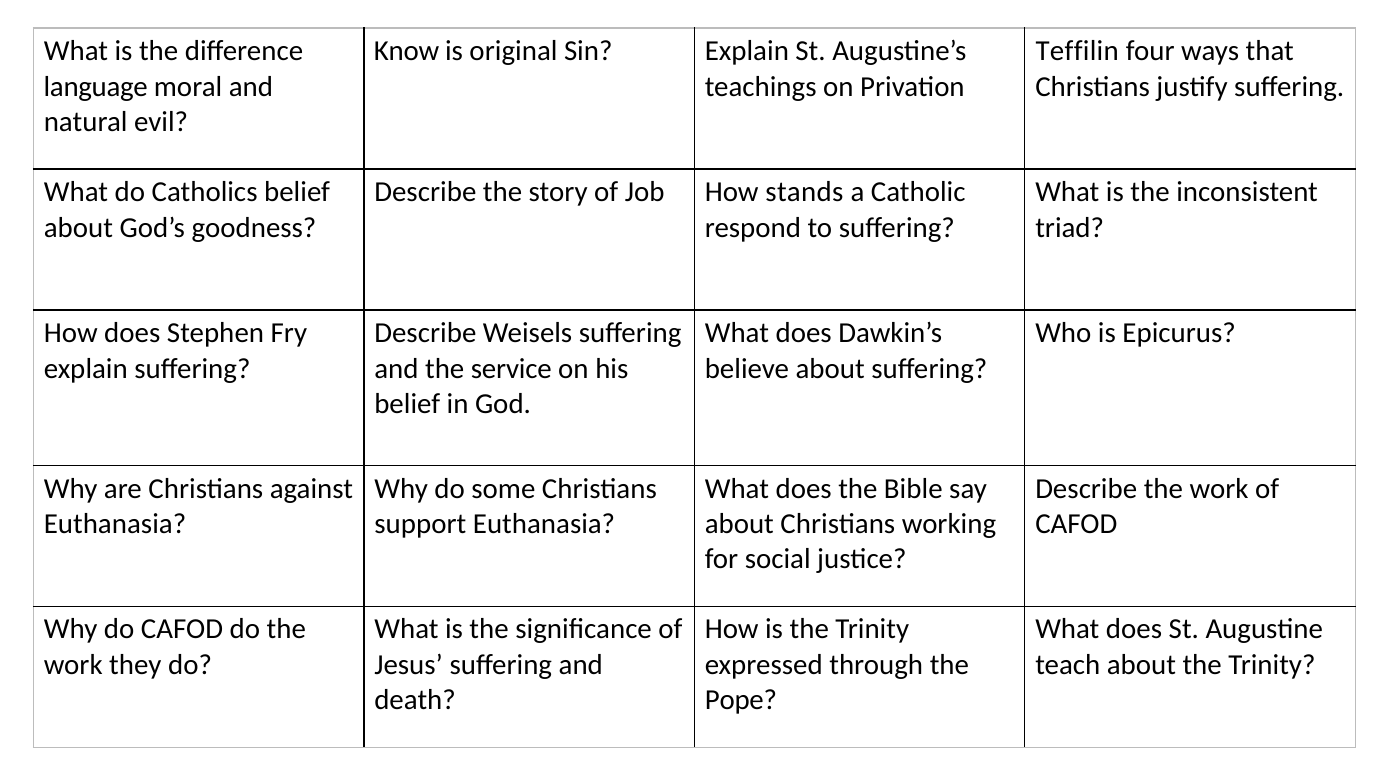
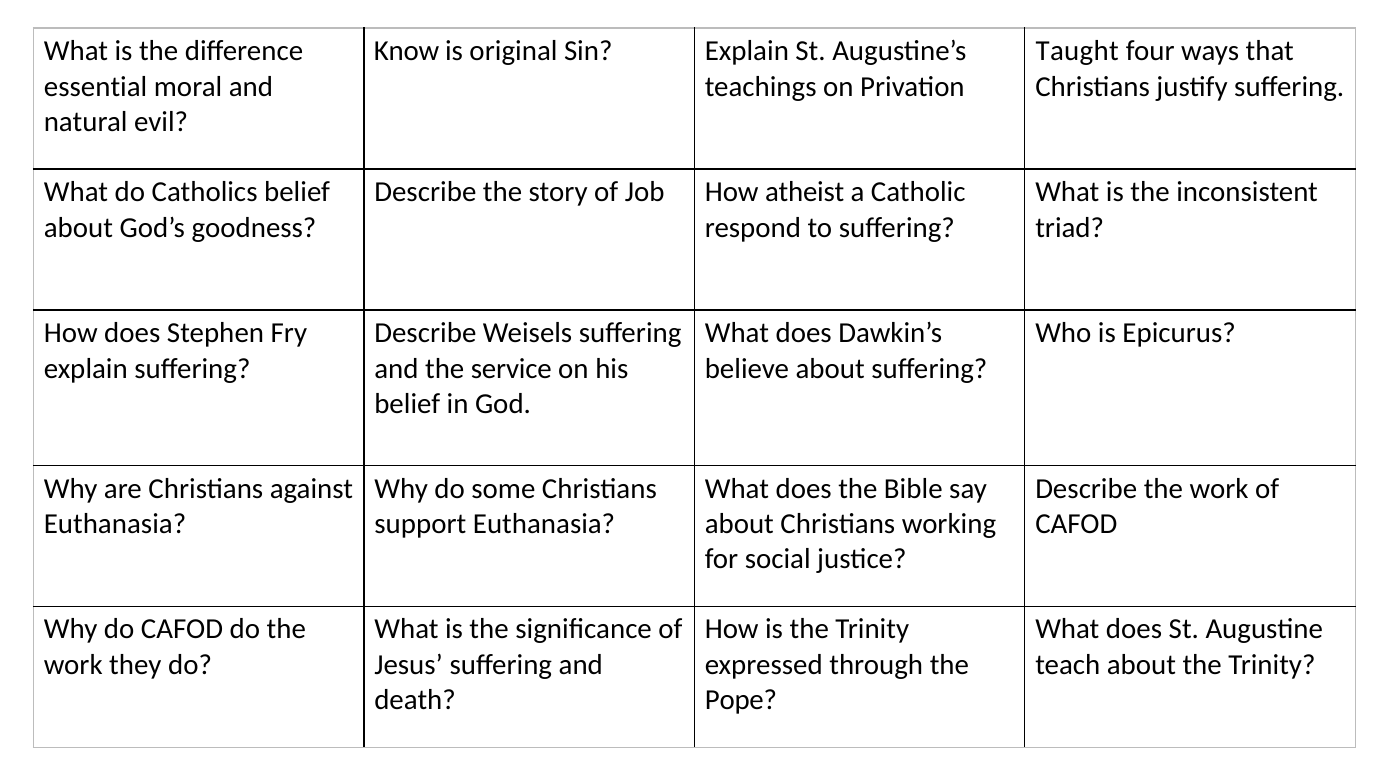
Teffilin: Teffilin -> Taught
language: language -> essential
stands: stands -> atheist
